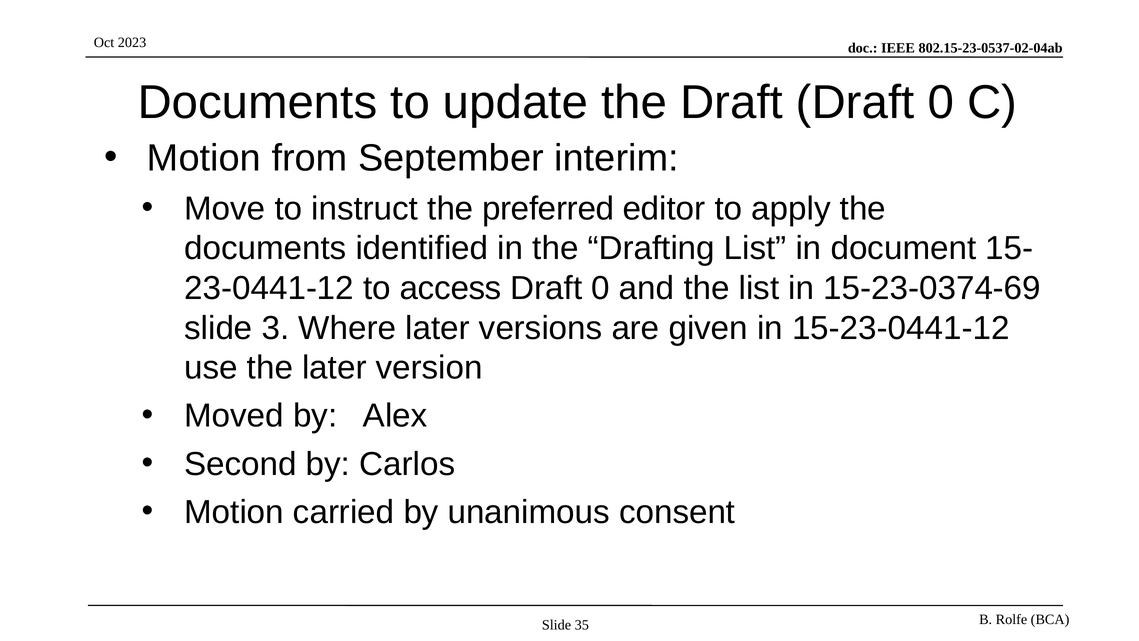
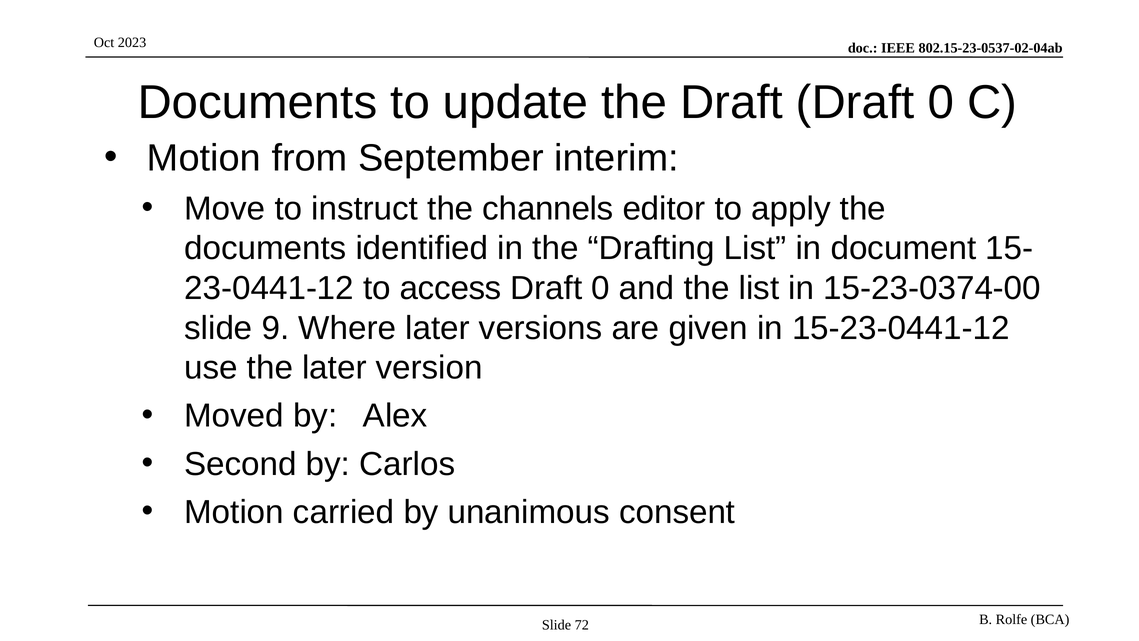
preferred: preferred -> channels
15-23-0374-69: 15-23-0374-69 -> 15-23-0374-00
3: 3 -> 9
35: 35 -> 72
